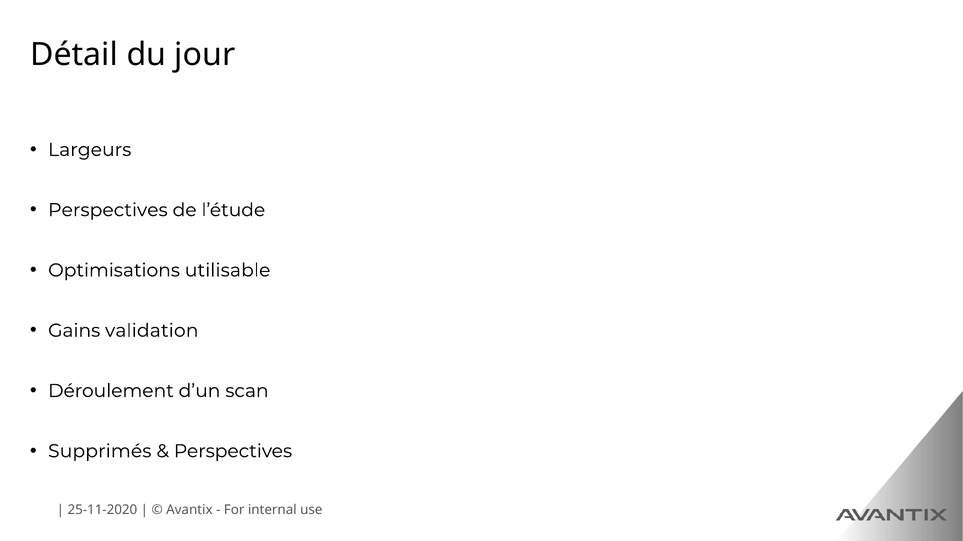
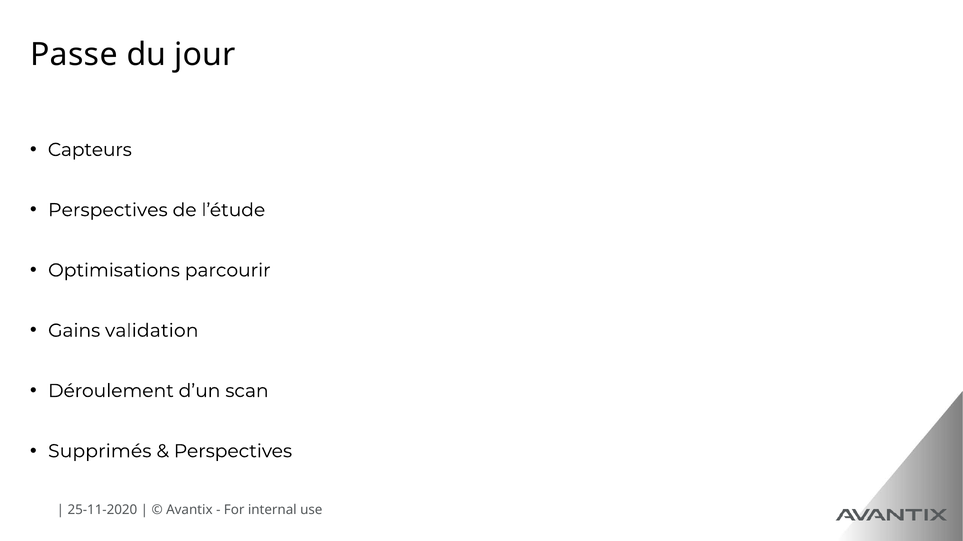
Détail: Détail -> Passe
Largeurs: Largeurs -> Capteurs
utilisable: utilisable -> parcourir
